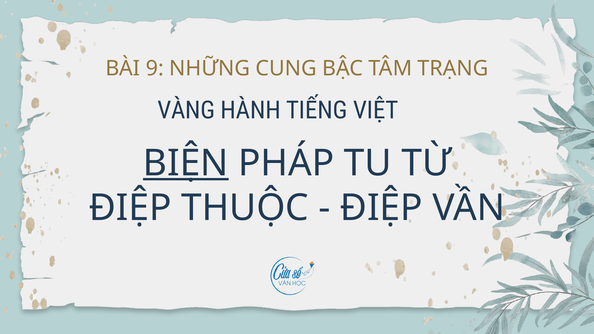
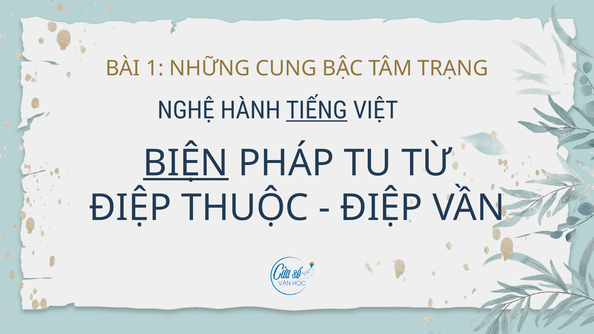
9: 9 -> 1
VÀNG: VÀNG -> NGHỆ
TIẾNG underline: none -> present
